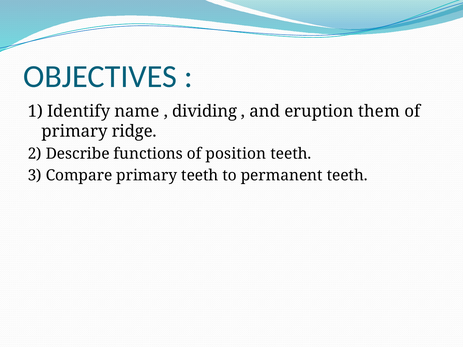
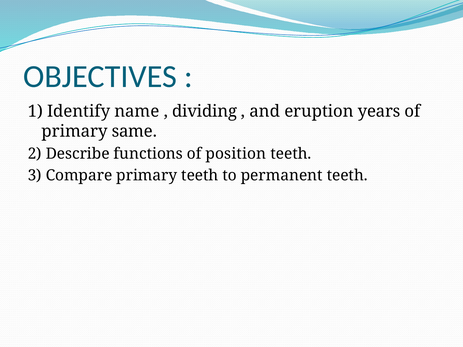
them: them -> years
ridge: ridge -> same
